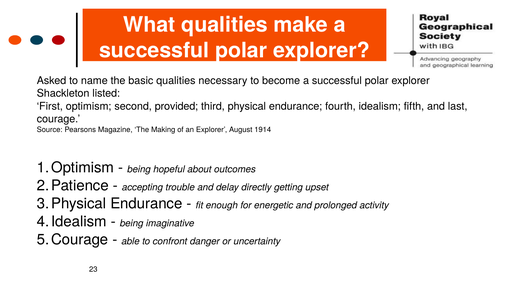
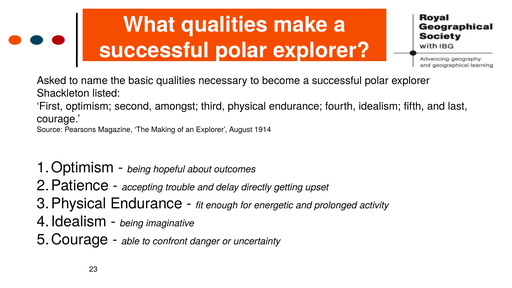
provided: provided -> amongst
